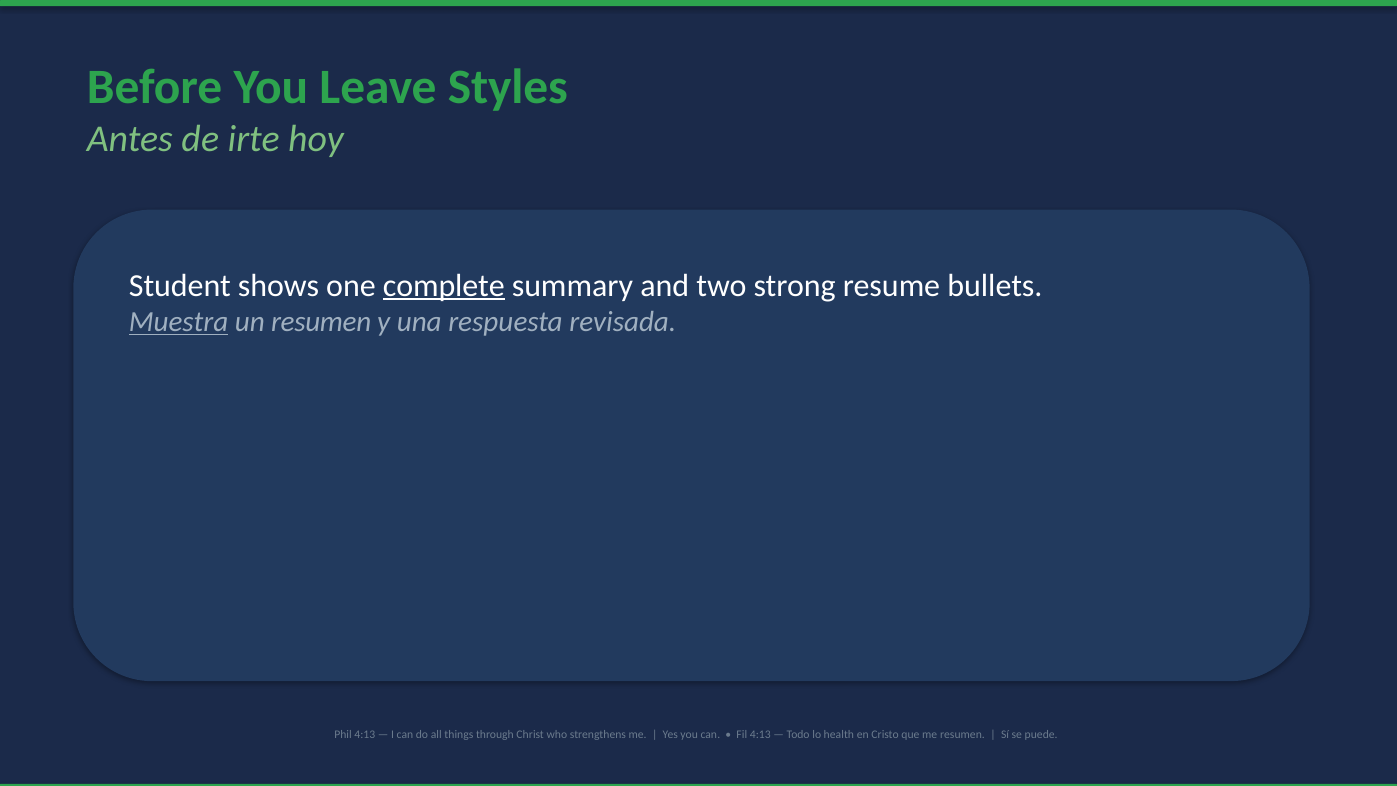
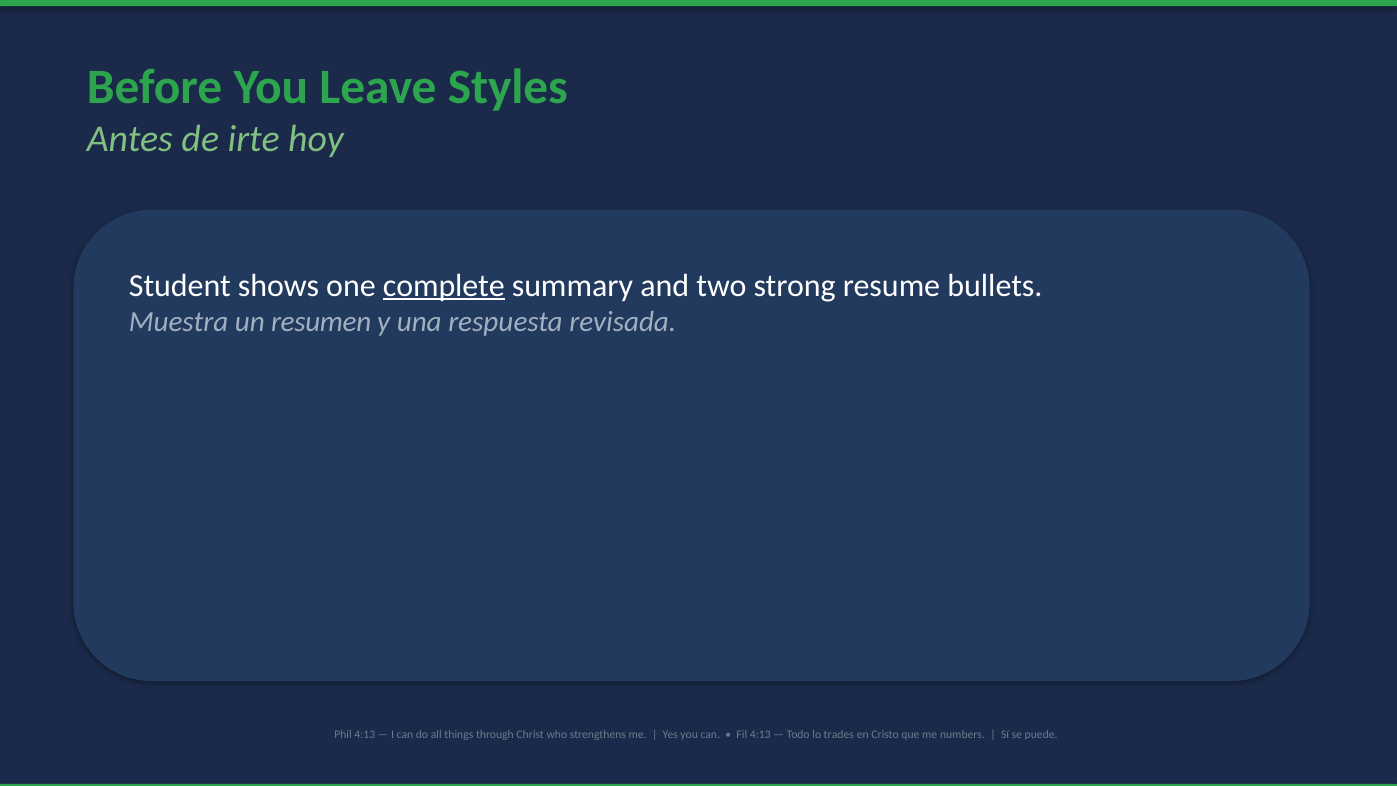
Muestra underline: present -> none
health: health -> trades
me resumen: resumen -> numbers
